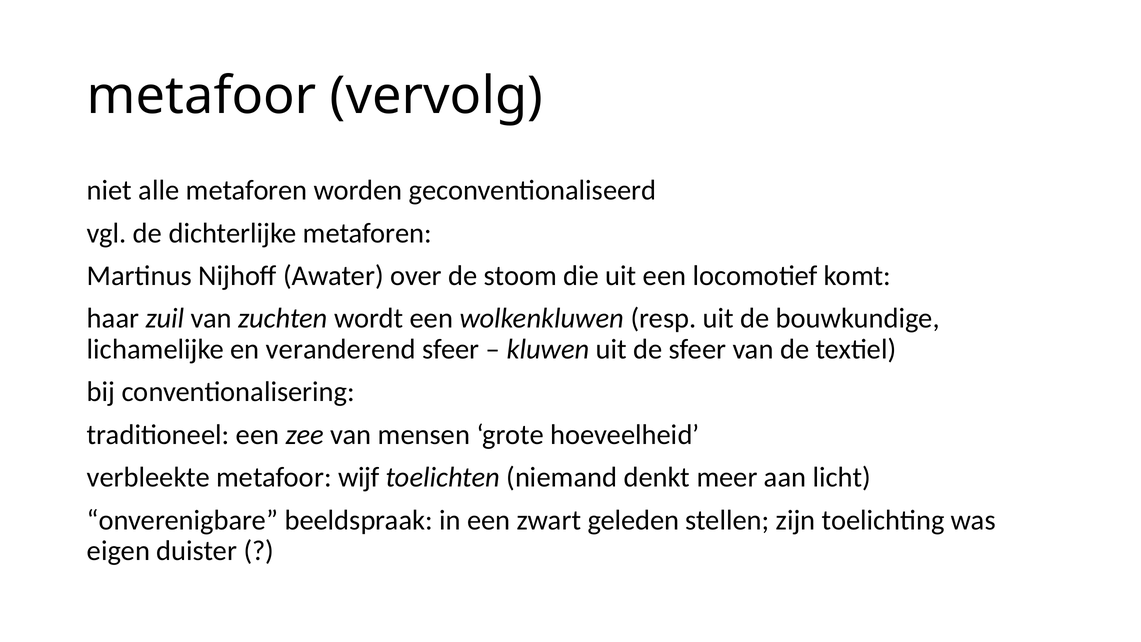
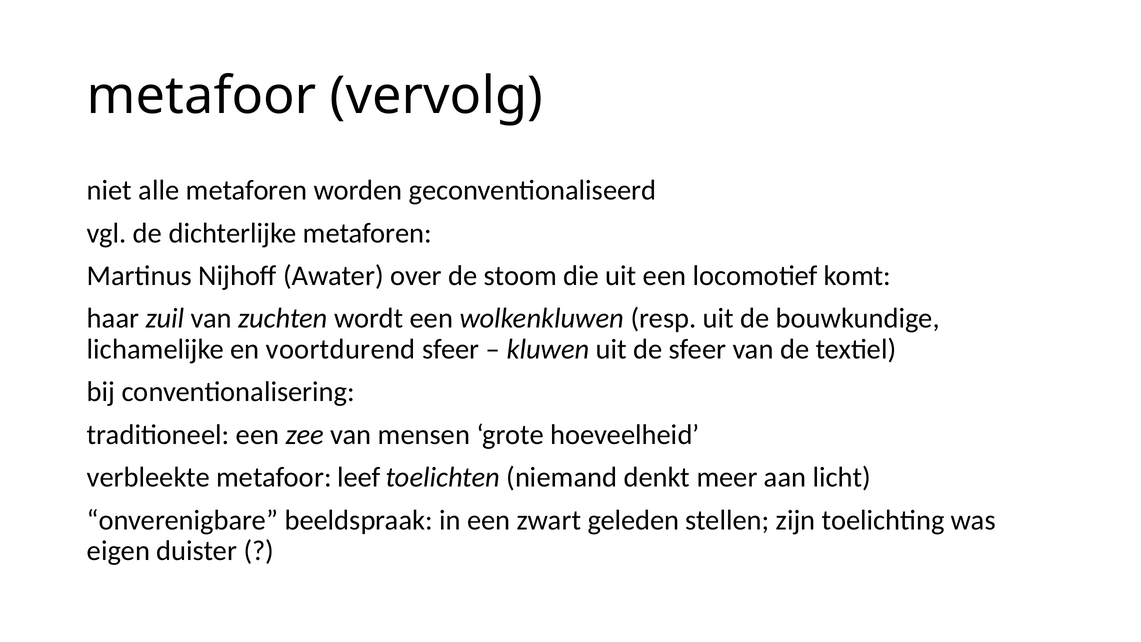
veranderend: veranderend -> voortdurend
wijf: wijf -> leef
